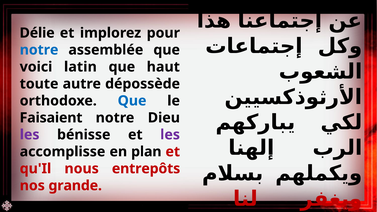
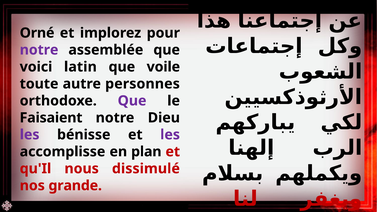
Délie: Délie -> Orné
notre at (39, 50) colour: blue -> purple
haut: haut -> voile
dépossède: dépossède -> personnes
Que at (132, 101) colour: blue -> purple
entrepôts: entrepôts -> dissimulé
